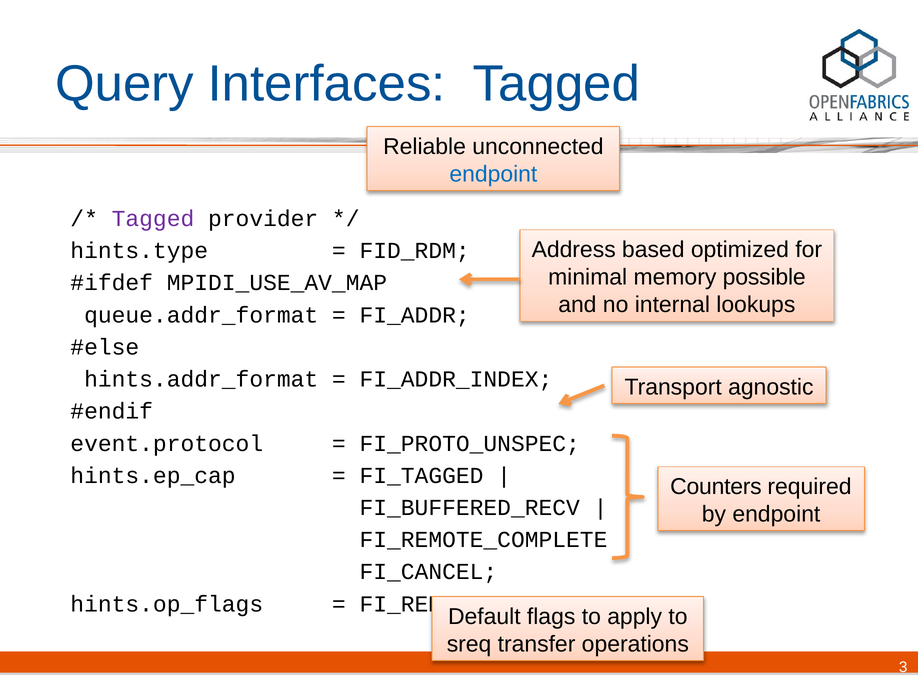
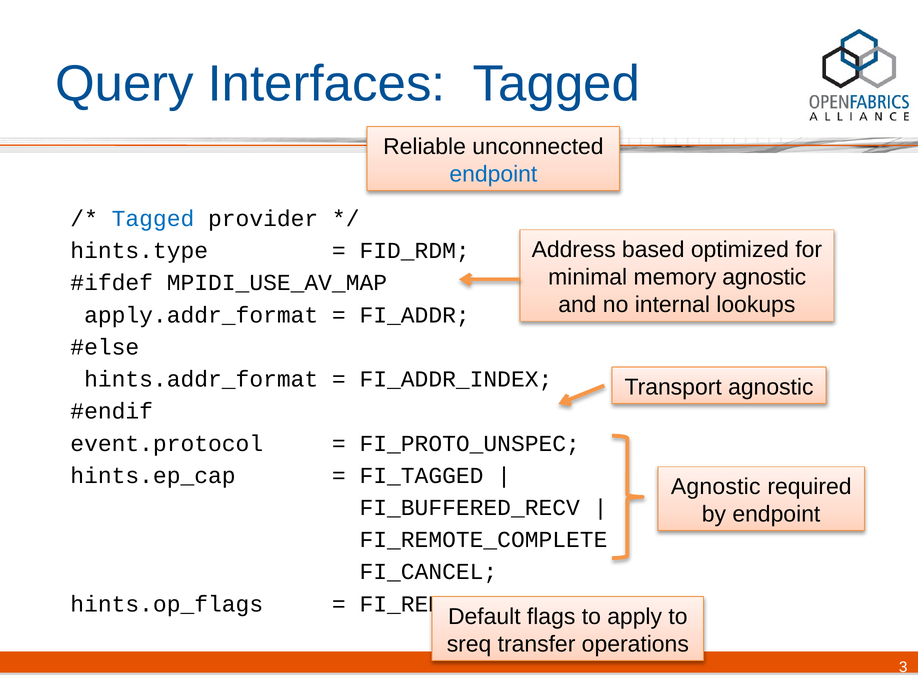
Tagged at (153, 219) colour: purple -> blue
memory possible: possible -> agnostic
queue.addr_format: queue.addr_format -> apply.addr_format
Counters at (716, 487): Counters -> Agnostic
